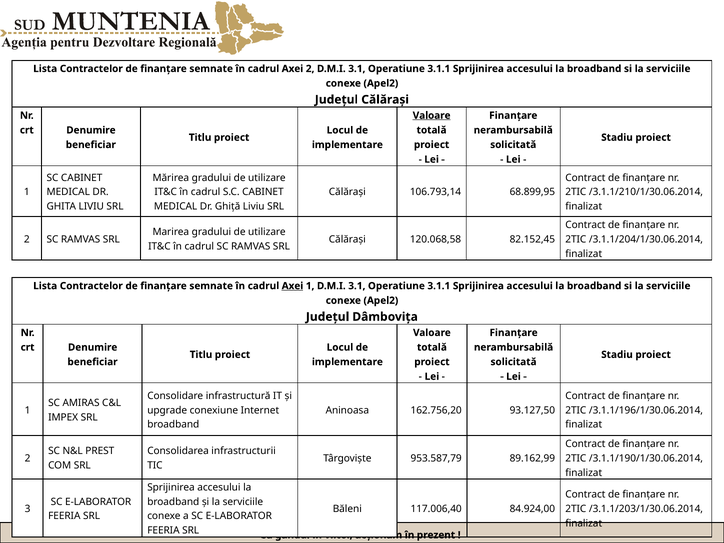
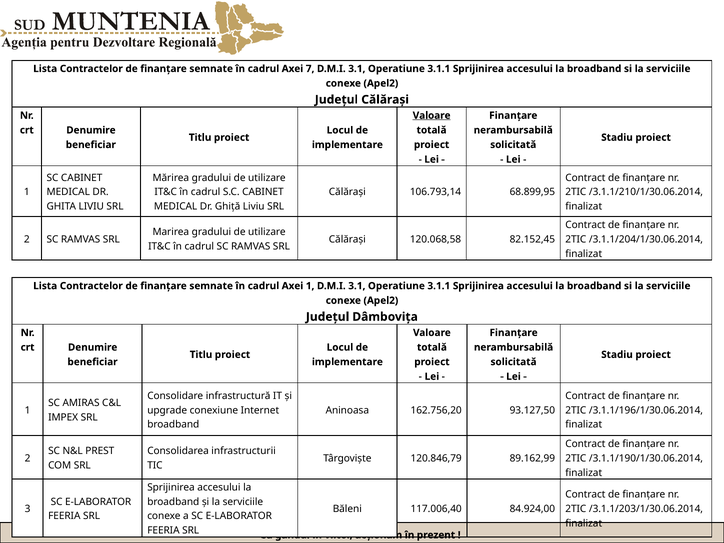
Axei 2: 2 -> 7
Axei at (292, 286) underline: present -> none
953.587,79: 953.587,79 -> 120.846,79
